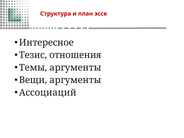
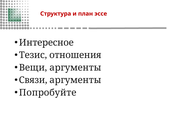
Темы: Темы -> Вещи
Вещи: Вещи -> Связи
Ассоциаций: Ассоциаций -> Попробуйте
